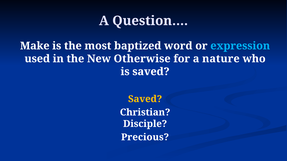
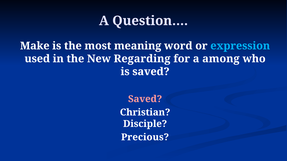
baptized: baptized -> meaning
Otherwise: Otherwise -> Regarding
nature: nature -> among
Saved at (145, 99) colour: yellow -> pink
